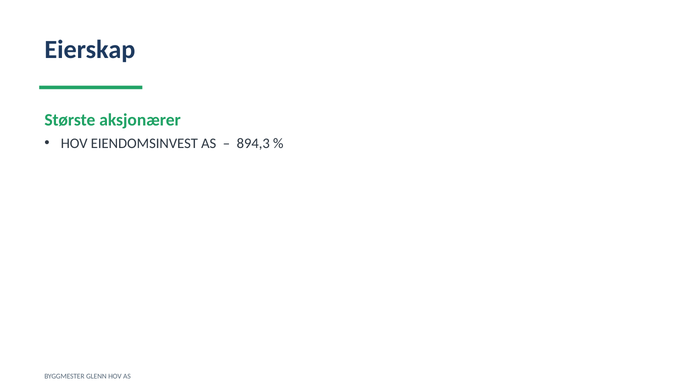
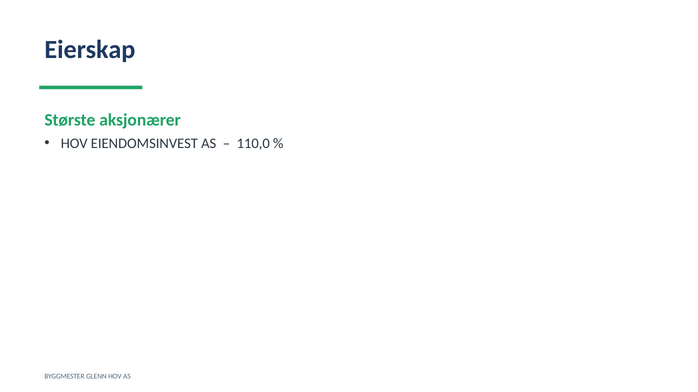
894,3: 894,3 -> 110,0
